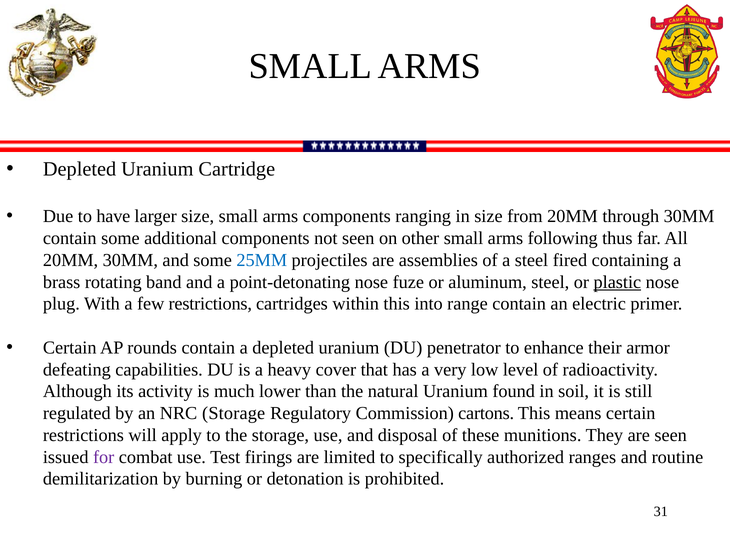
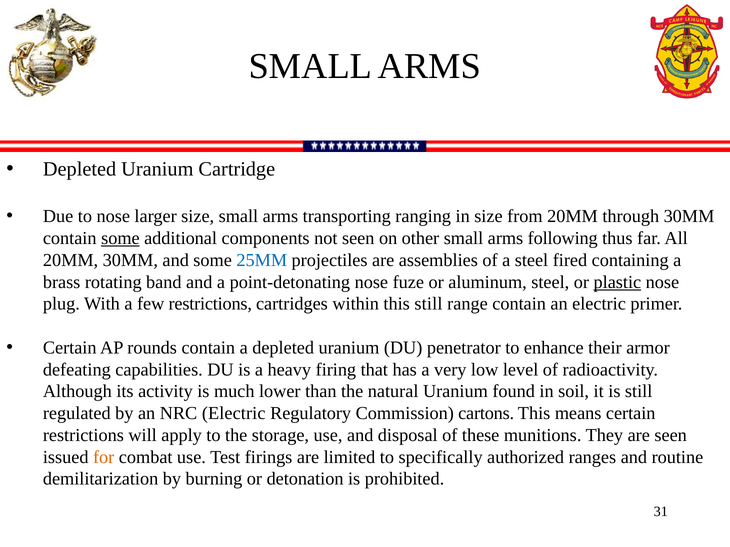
to have: have -> nose
arms components: components -> transporting
some at (120, 238) underline: none -> present
this into: into -> still
cover: cover -> firing
NRC Storage: Storage -> Electric
for colour: purple -> orange
